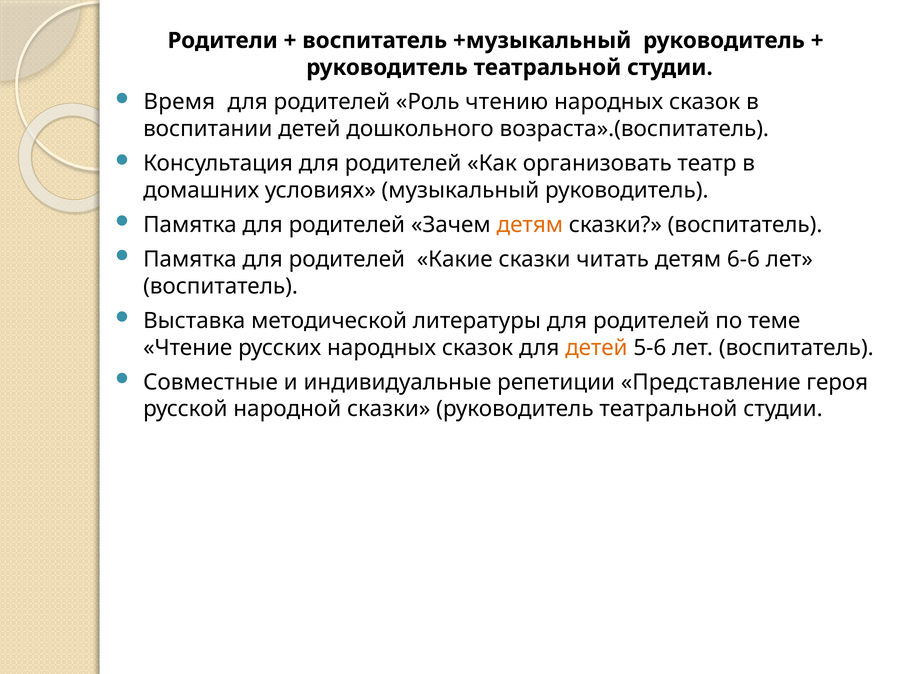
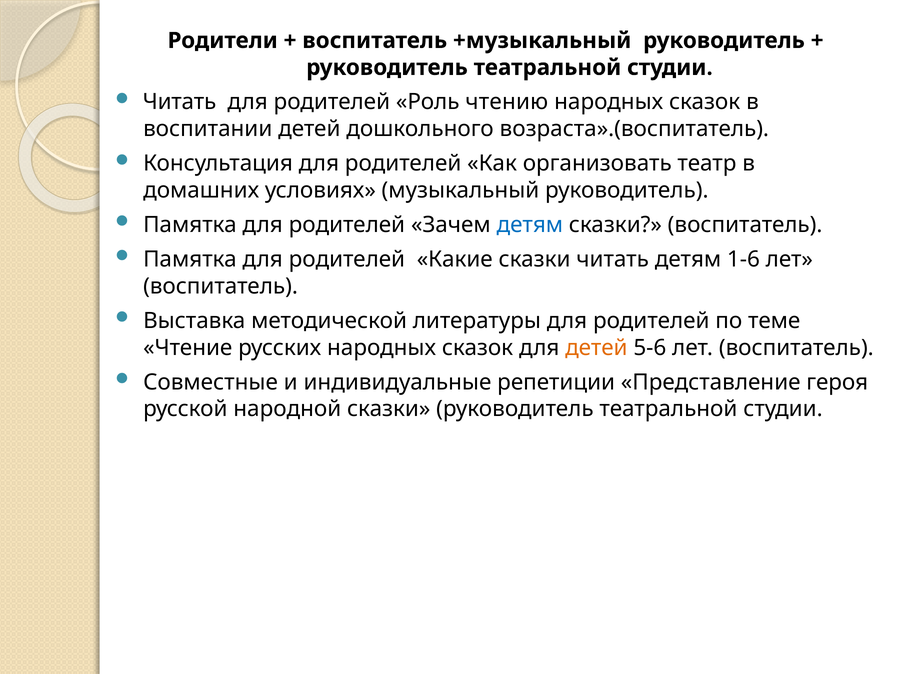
Время at (179, 102): Время -> Читать
детям at (530, 225) colour: orange -> blue
6-6: 6-6 -> 1-6
